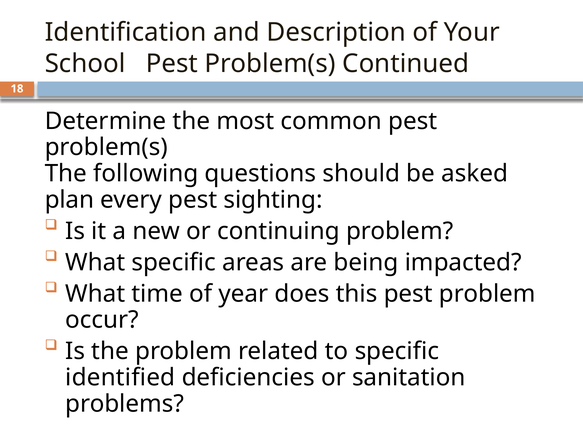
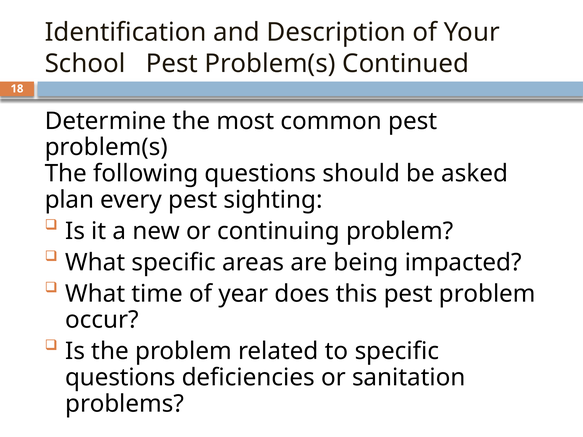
identified at (120, 378): identified -> questions
